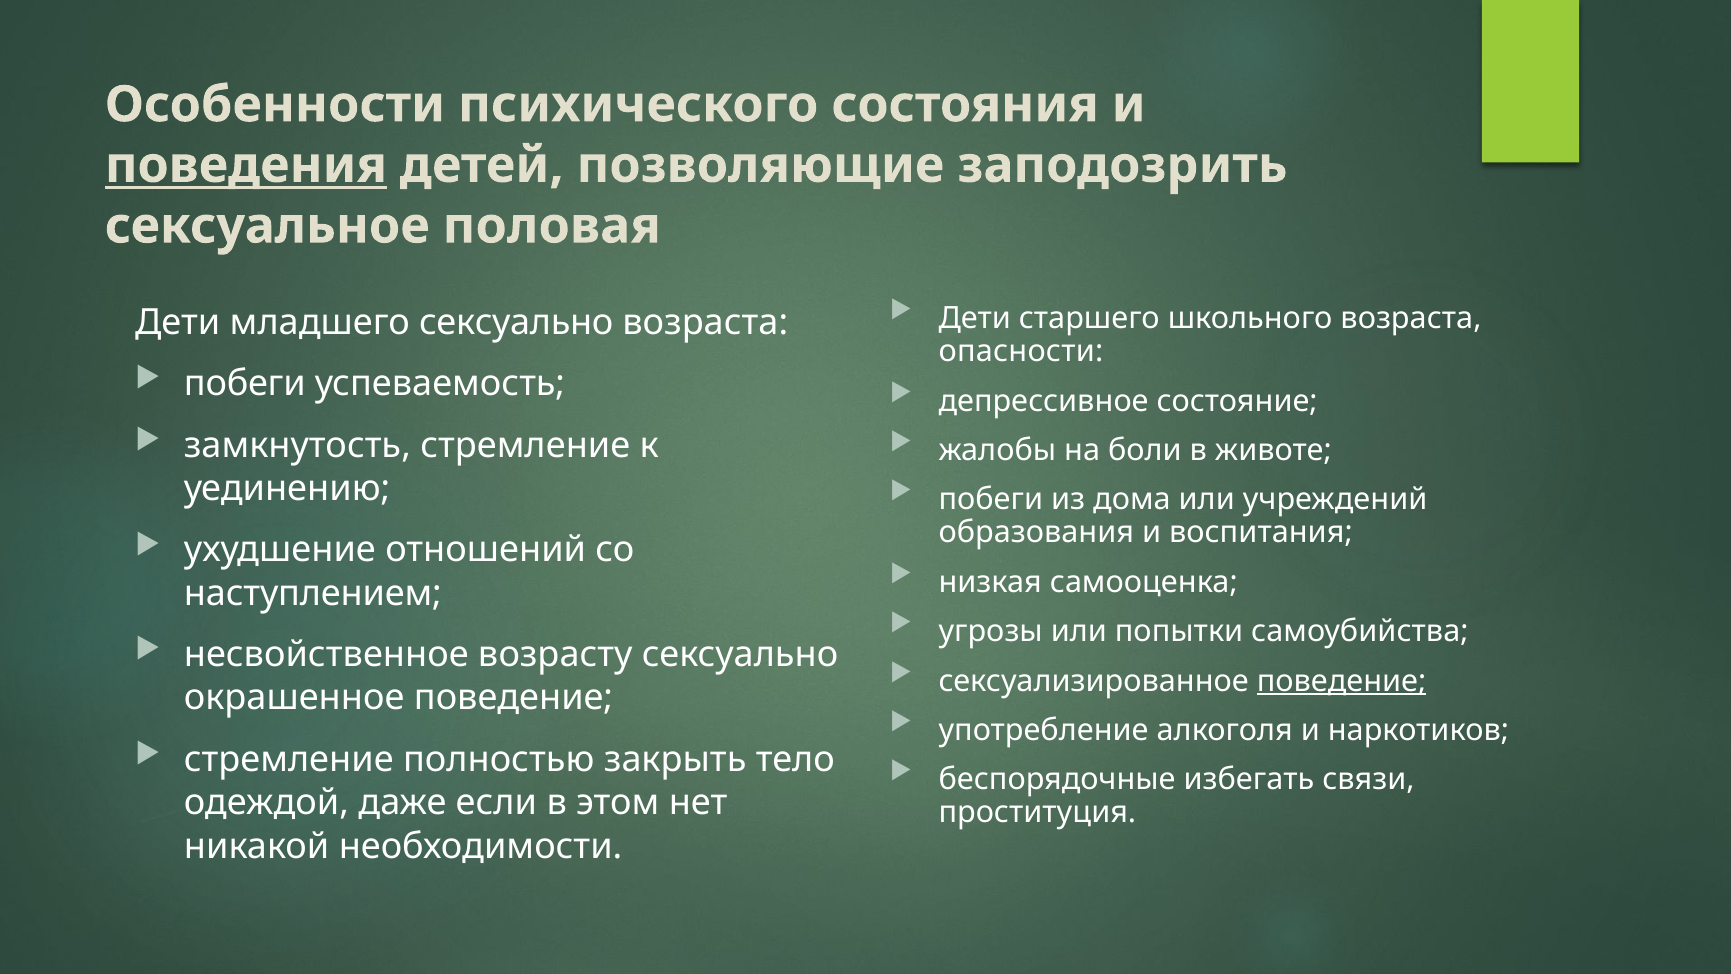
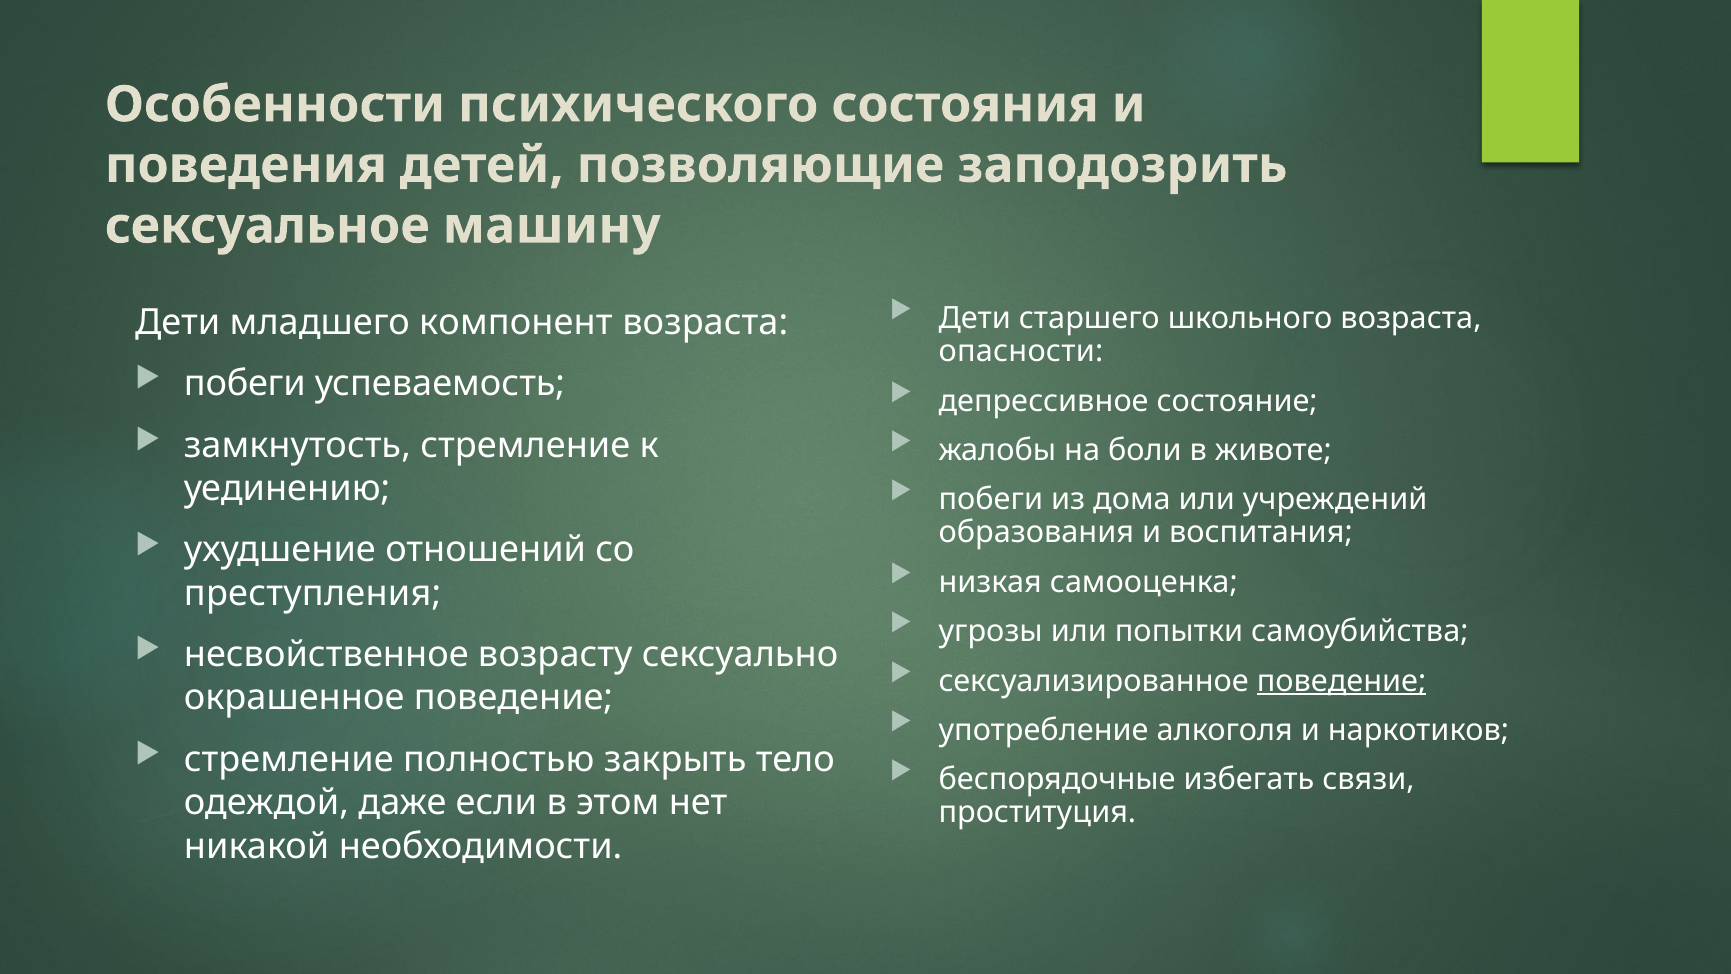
поведения underline: present -> none
половая: половая -> машину
младшего сексуально: сексуально -> компонент
наступлением: наступлением -> преступления
